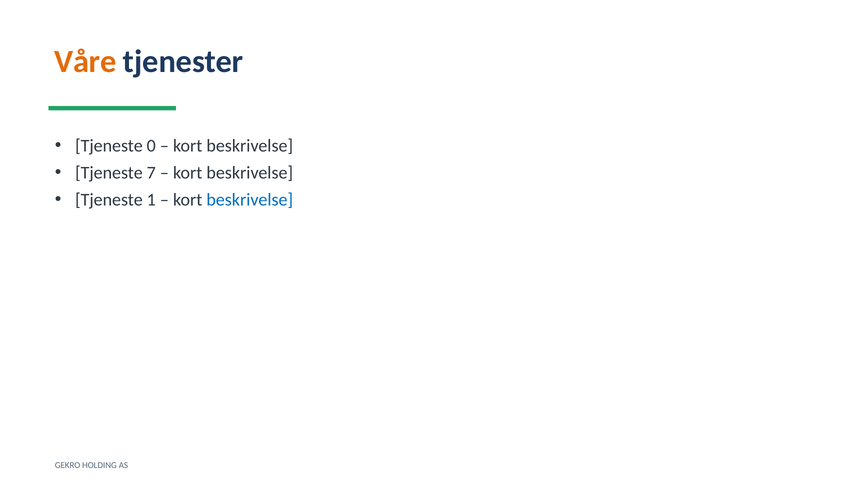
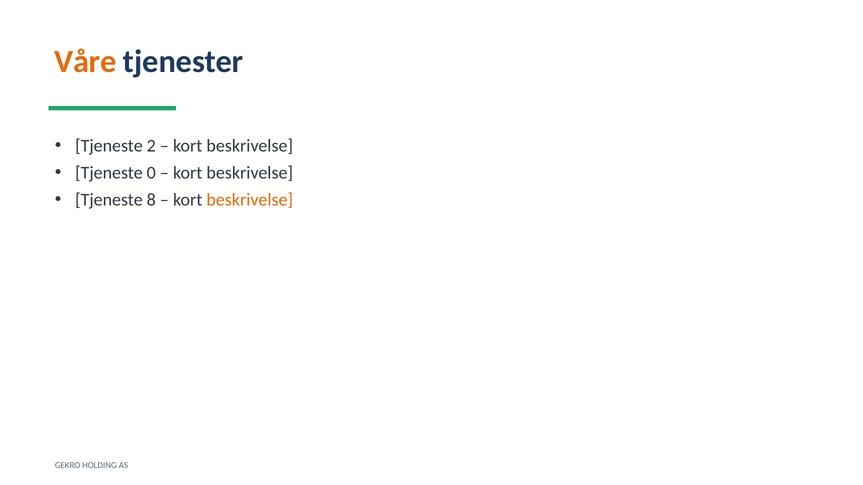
0: 0 -> 2
7: 7 -> 0
1: 1 -> 8
beskrivelse at (250, 200) colour: blue -> orange
